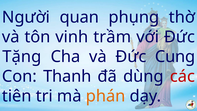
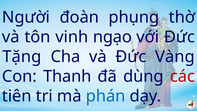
quan: quan -> đoàn
trầm: trầm -> ngạo
Cung: Cung -> Vàng
phán colour: orange -> blue
